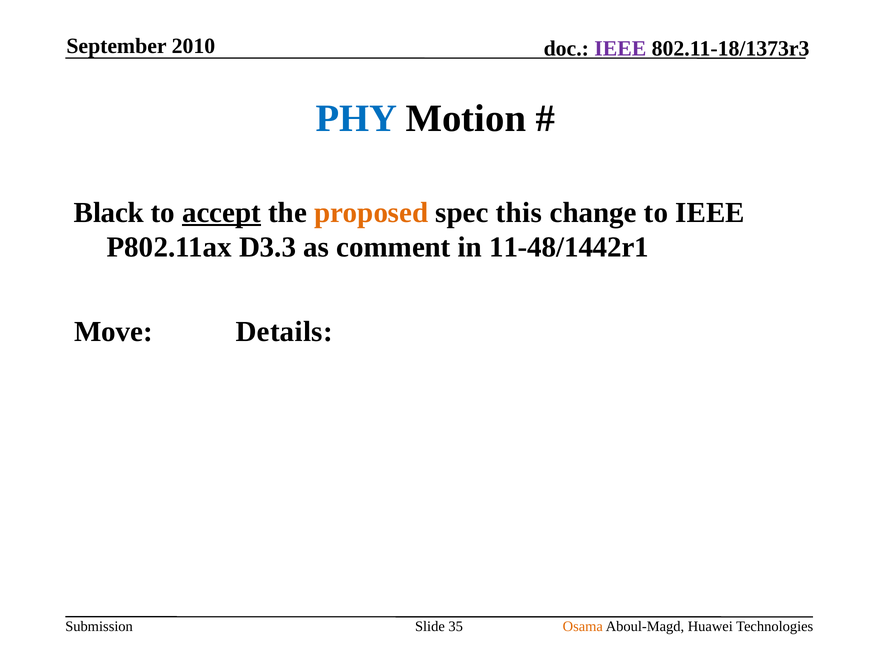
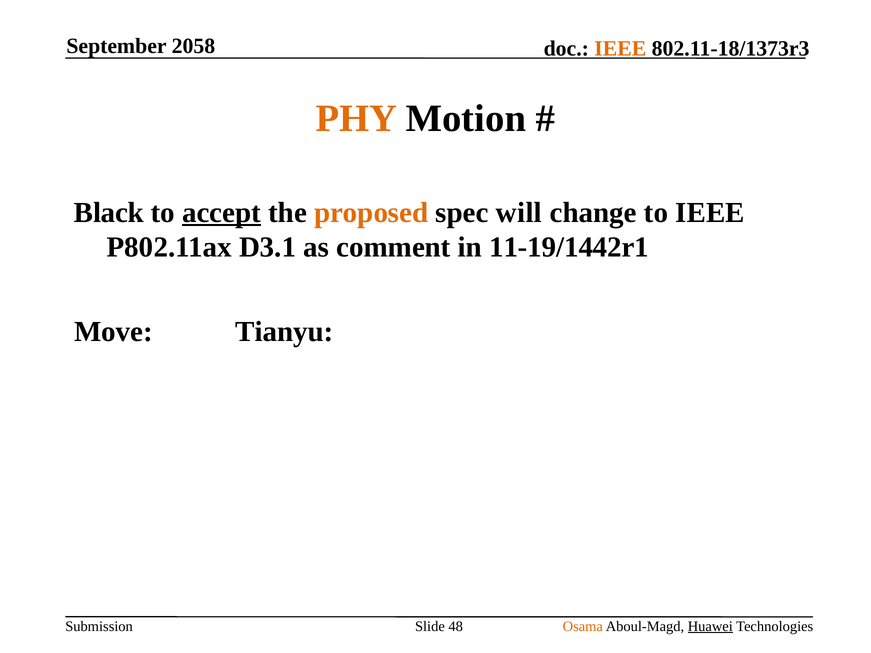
2010: 2010 -> 2058
IEEE at (620, 48) colour: purple -> orange
PHY colour: blue -> orange
this: this -> will
D3.3: D3.3 -> D3.1
11-48/1442r1: 11-48/1442r1 -> 11-19/1442r1
Details: Details -> Tianyu
35: 35 -> 48
Huawei underline: none -> present
